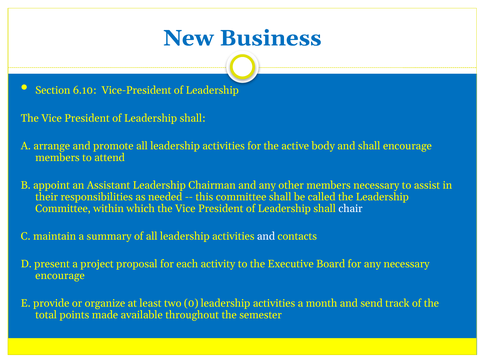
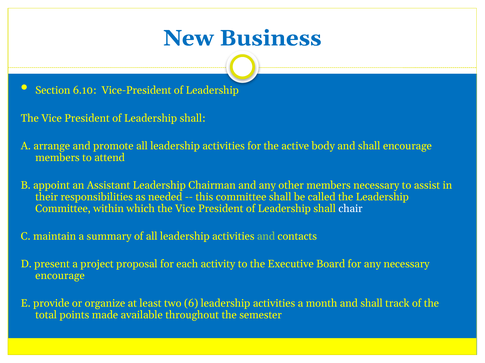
and at (266, 237) colour: white -> light green
0: 0 -> 6
month and send: send -> shall
